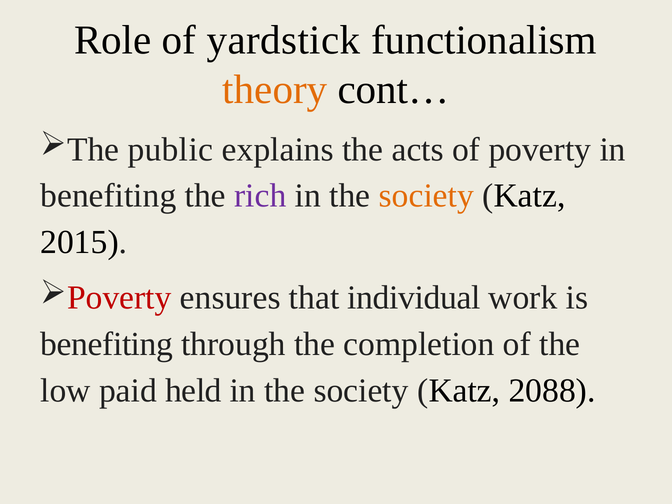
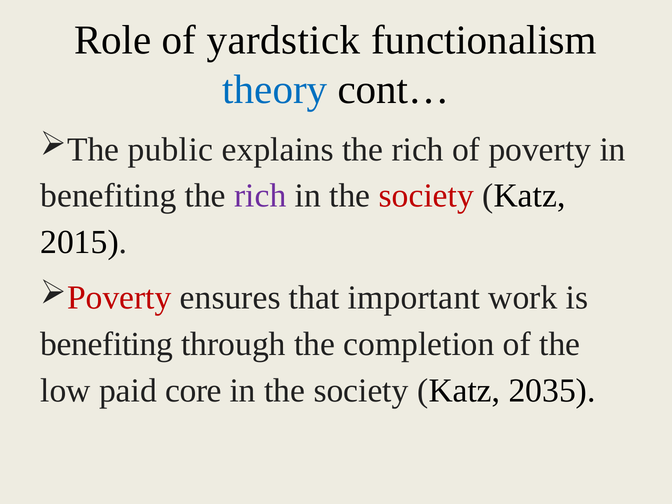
theory colour: orange -> blue
explains the acts: acts -> rich
society at (426, 196) colour: orange -> red
individual: individual -> important
held: held -> core
2088: 2088 -> 2035
